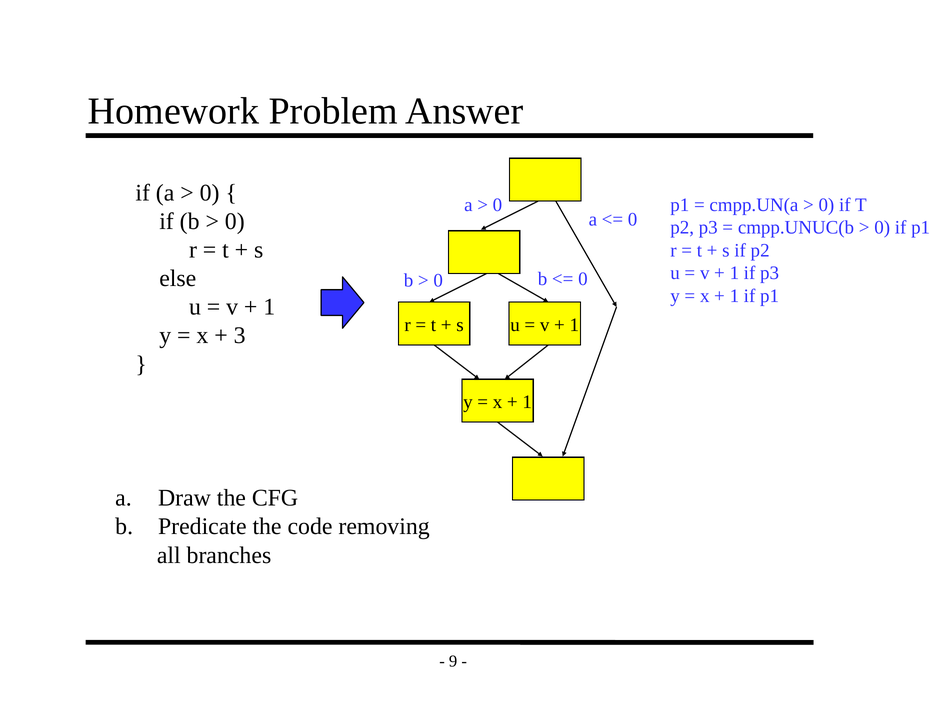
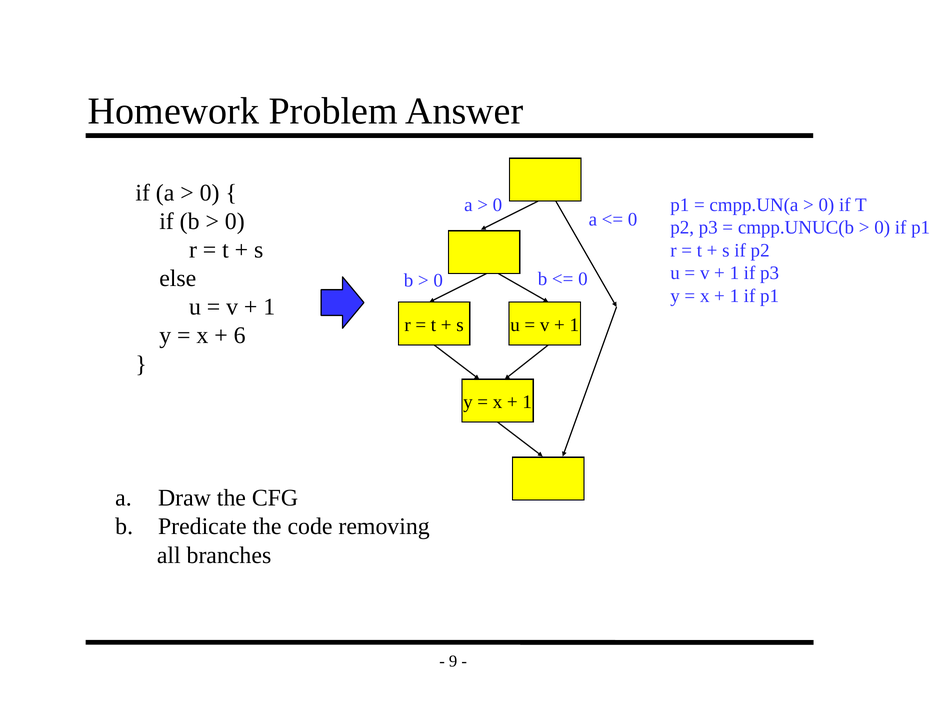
3: 3 -> 6
